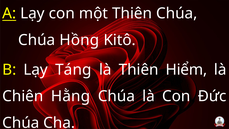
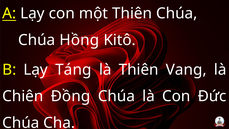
Hiểm: Hiểm -> Vang
Hằng: Hằng -> Đồng
